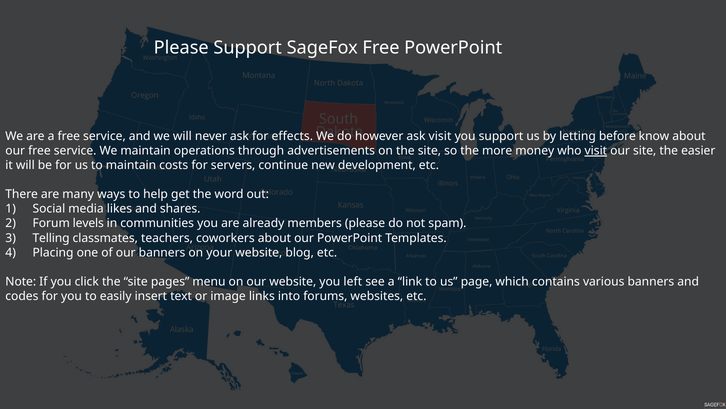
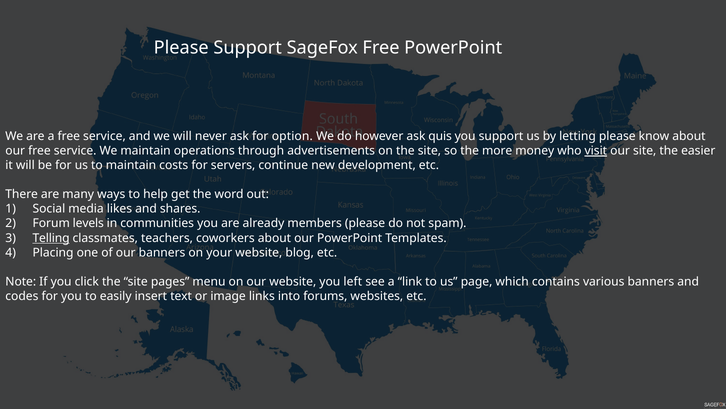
effects: effects -> option
ask visit: visit -> quis
letting before: before -> please
Telling underline: none -> present
